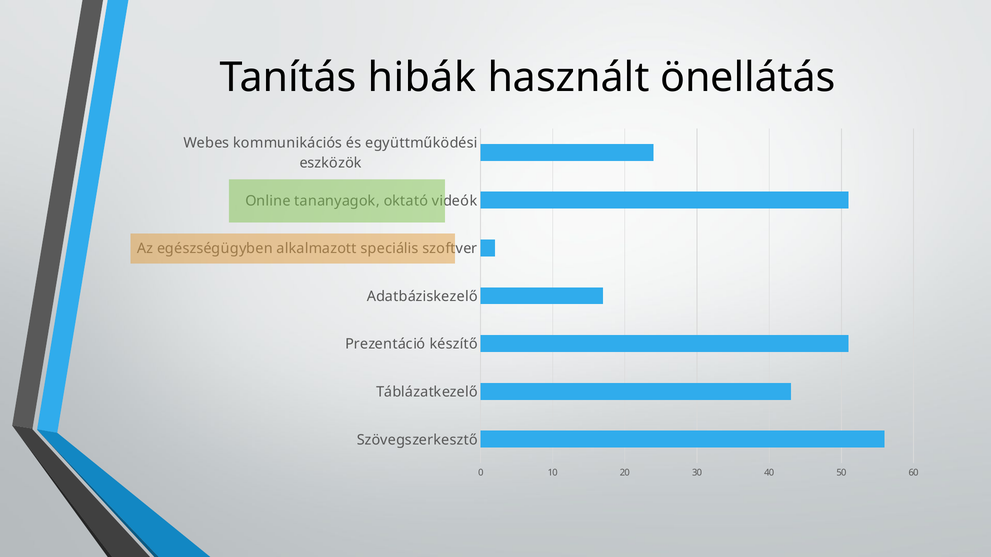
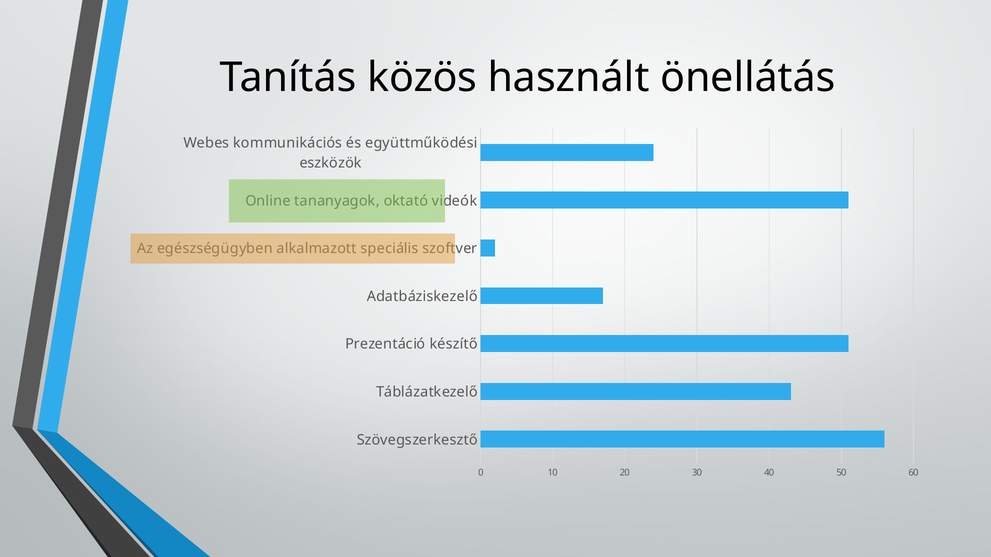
hibák: hibák -> közös
